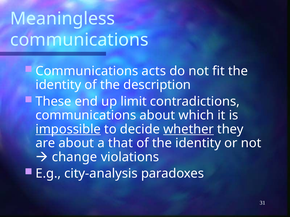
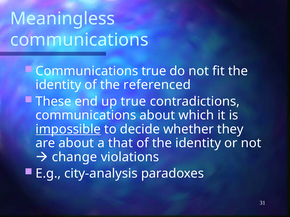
Communications acts: acts -> true
description: description -> referenced
up limit: limit -> true
whether underline: present -> none
